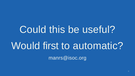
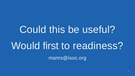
automatic: automatic -> readiness
